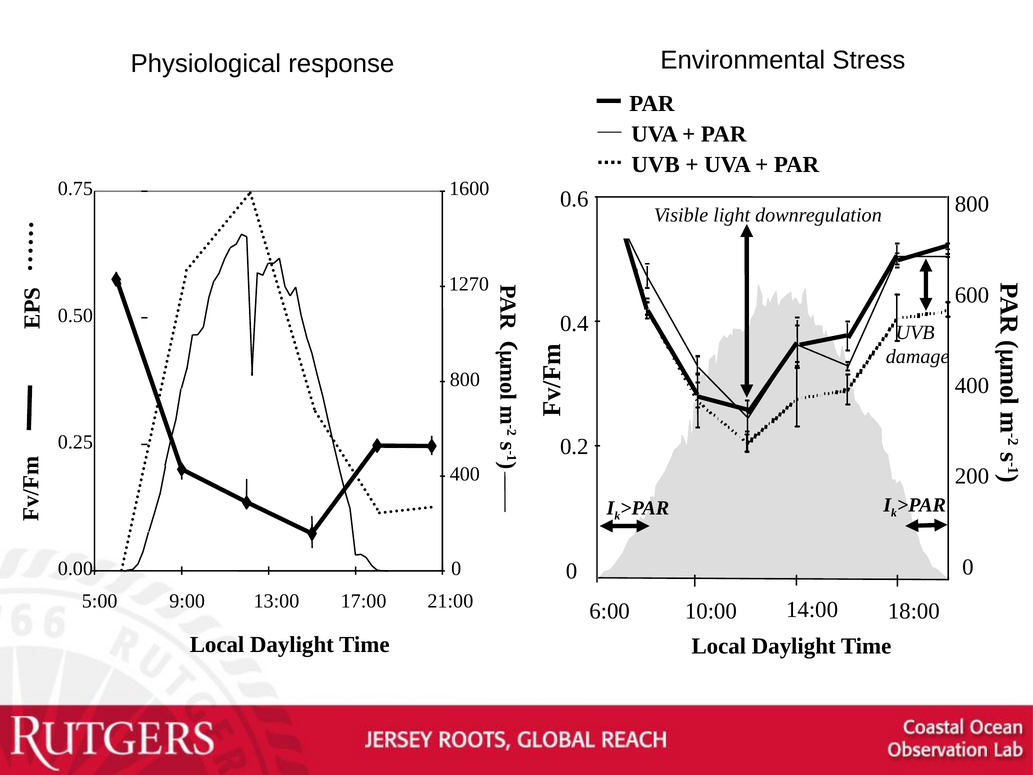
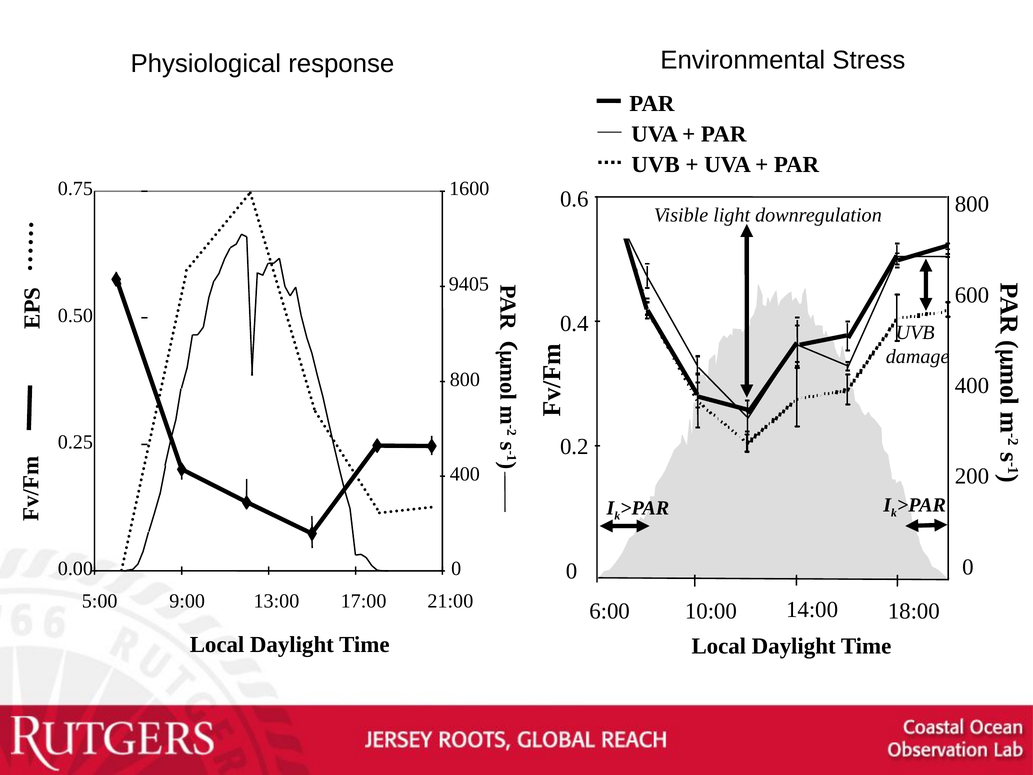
1270: 1270 -> 9405
